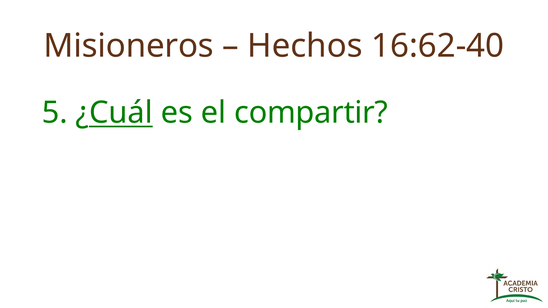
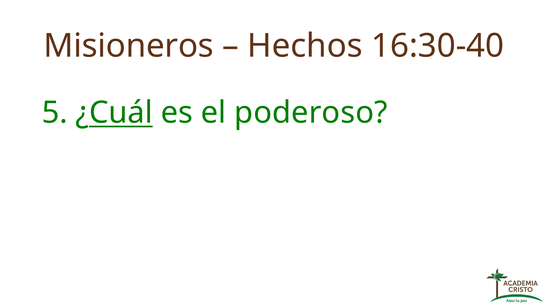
16:62-40: 16:62-40 -> 16:30-40
compartir: compartir -> poderoso
